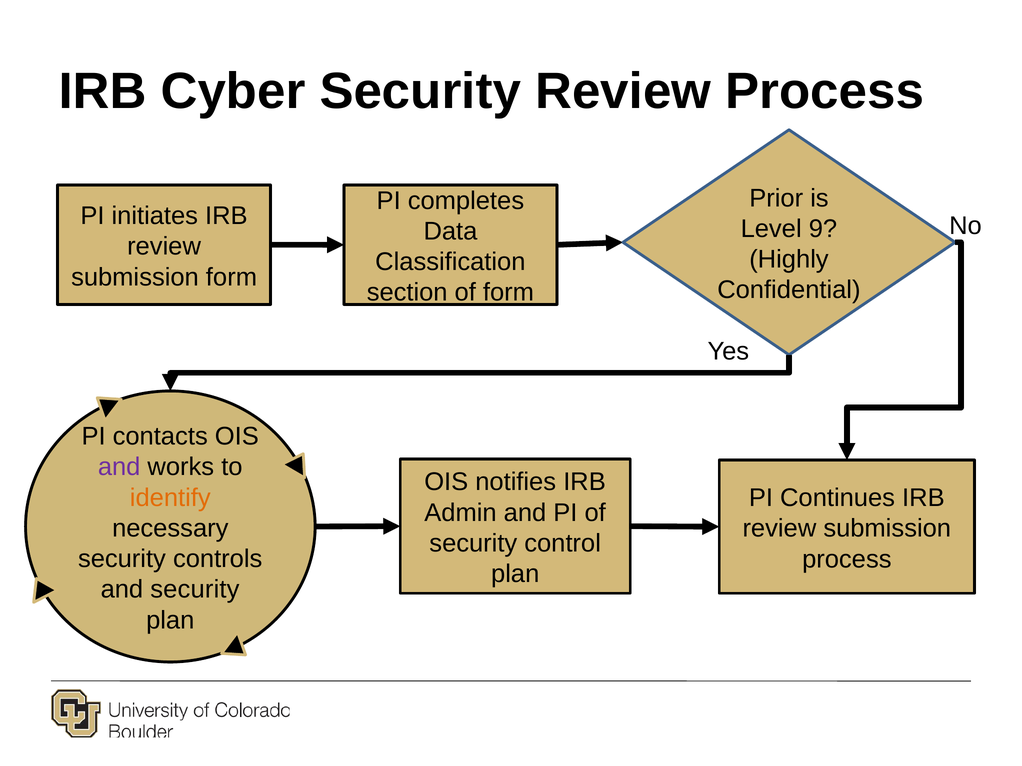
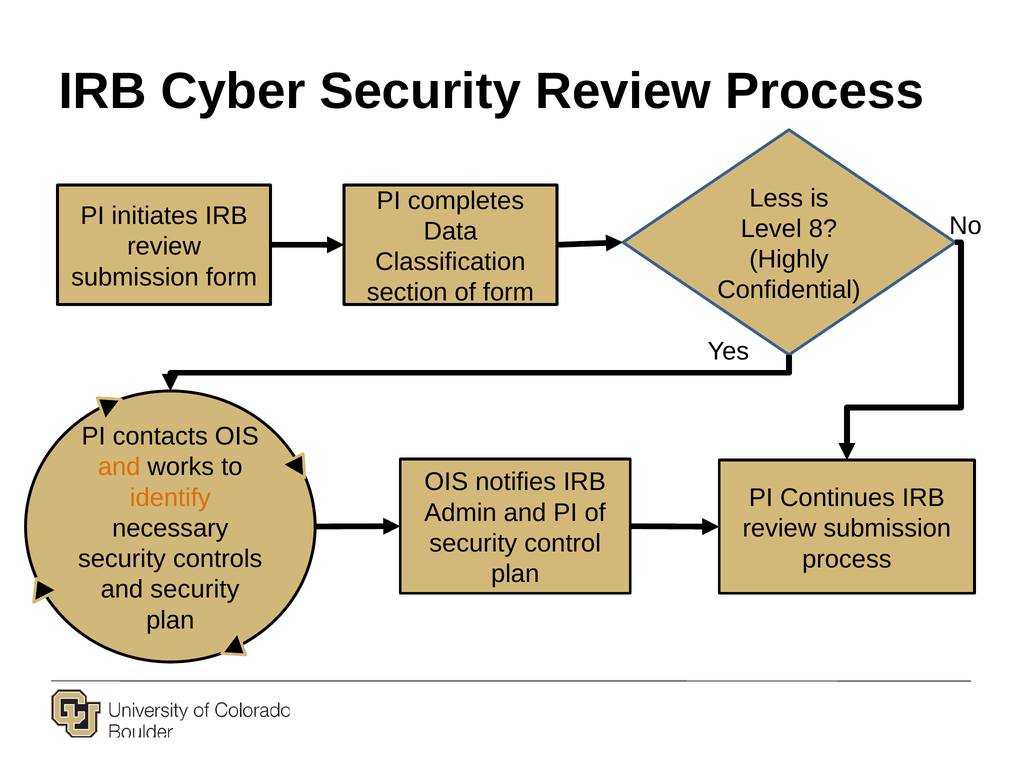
Prior: Prior -> Less
9: 9 -> 8
and at (119, 467) colour: purple -> orange
